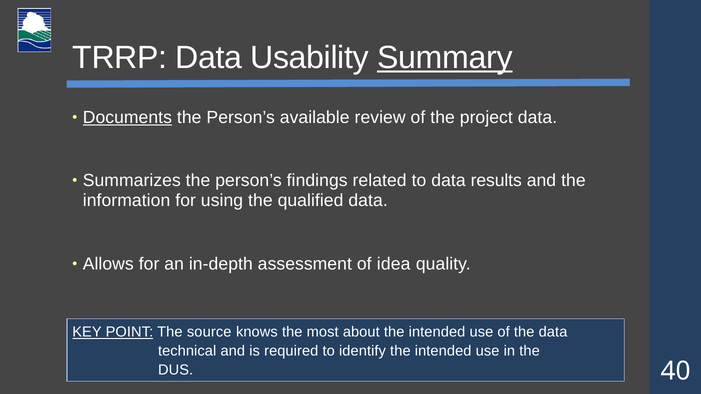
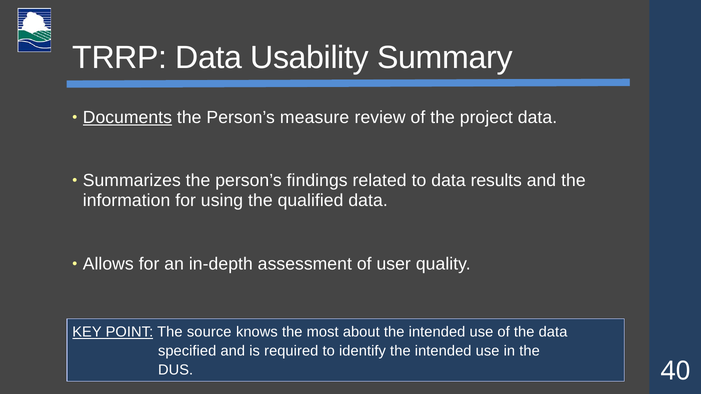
Summary underline: present -> none
available: available -> measure
idea: idea -> user
technical: technical -> specified
